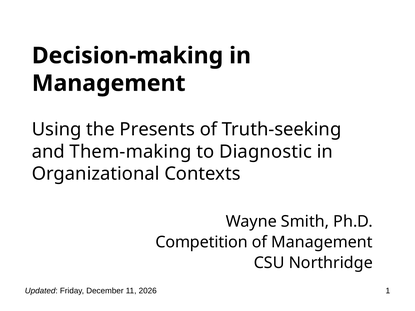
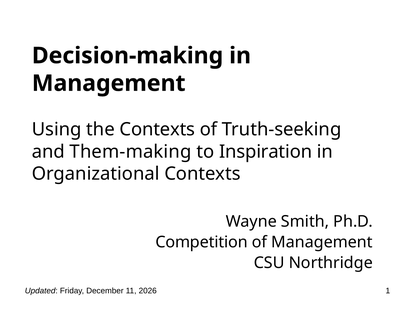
the Presents: Presents -> Contexts
Diagnostic: Diagnostic -> Inspiration
